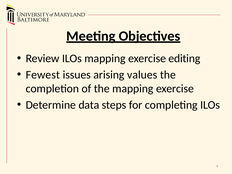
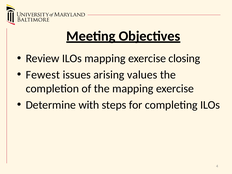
editing: editing -> closing
data: data -> with
